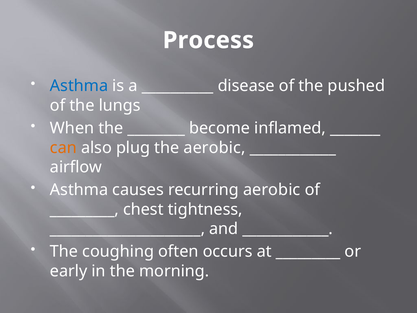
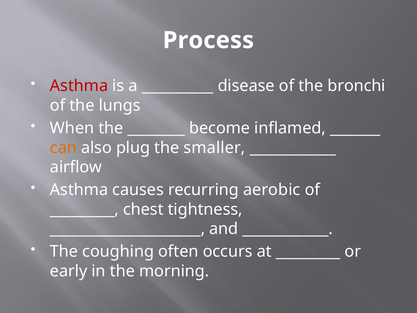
Asthma at (79, 86) colour: blue -> red
pushed: pushed -> bronchi
the aerobic: aerobic -> smaller
